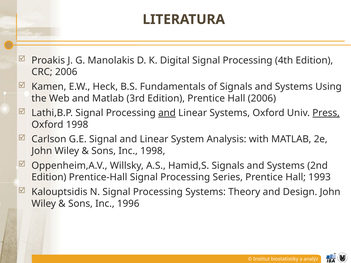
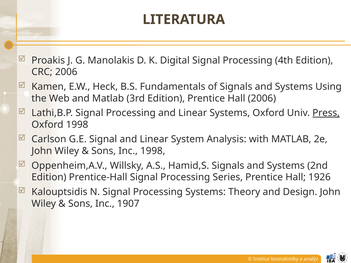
and at (167, 113) underline: present -> none
1993: 1993 -> 1926
1996: 1996 -> 1907
